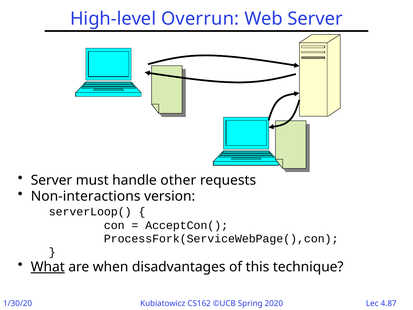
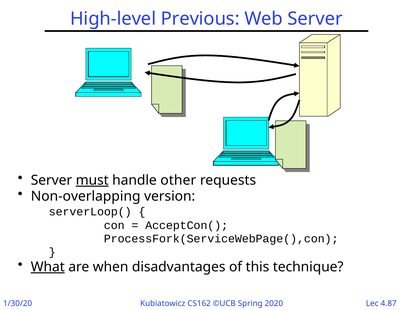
Overrun: Overrun -> Previous
must underline: none -> present
Non-interactions: Non-interactions -> Non-overlapping
